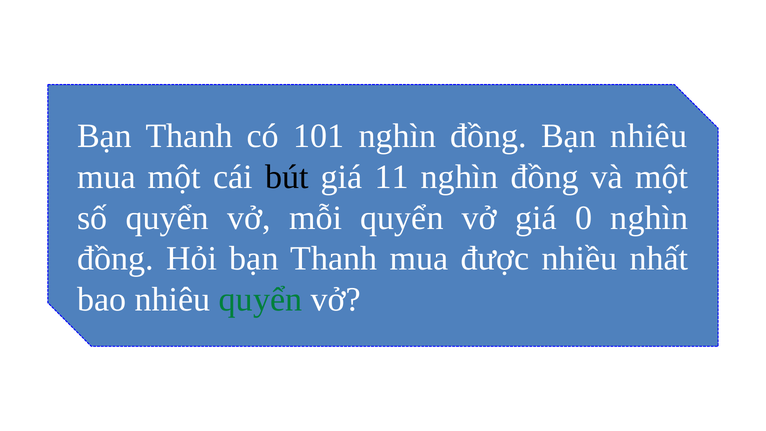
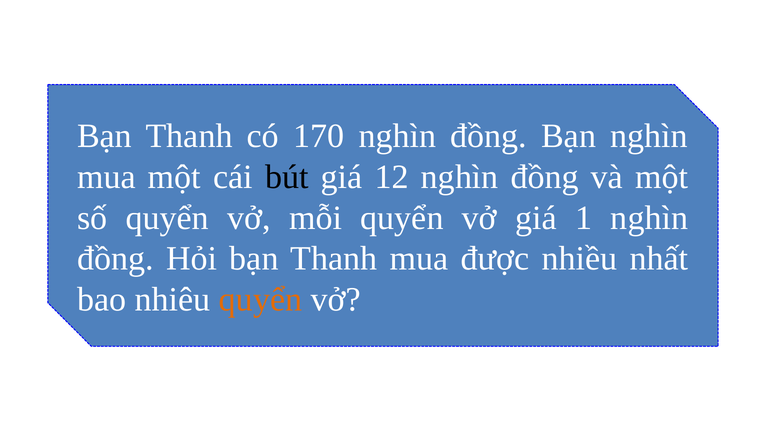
101: 101 -> 170
Bạn nhiêu: nhiêu -> nghìn
11: 11 -> 12
0: 0 -> 1
quyển at (261, 300) colour: green -> orange
